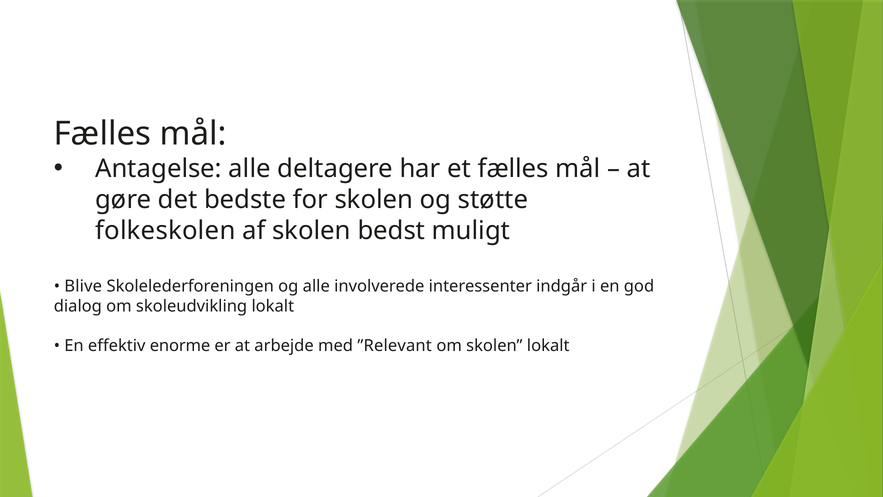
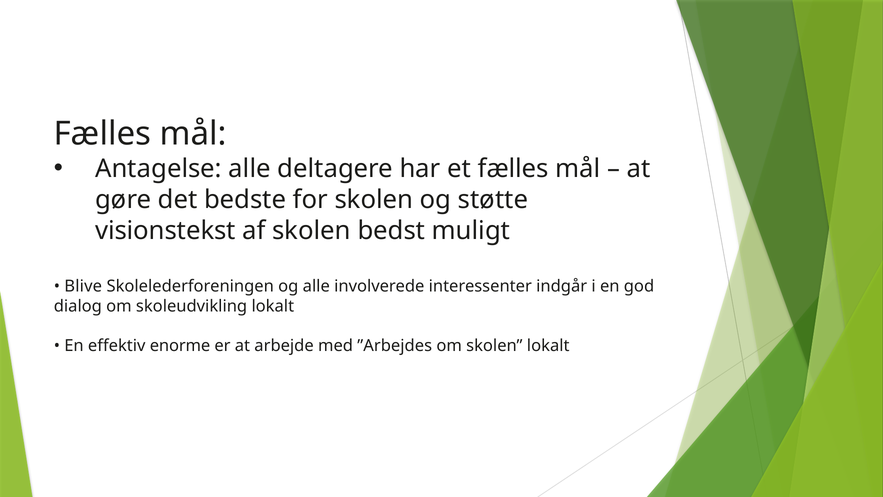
folkeskolen: folkeskolen -> visionstekst
”Relevant: ”Relevant -> ”Arbejdes
